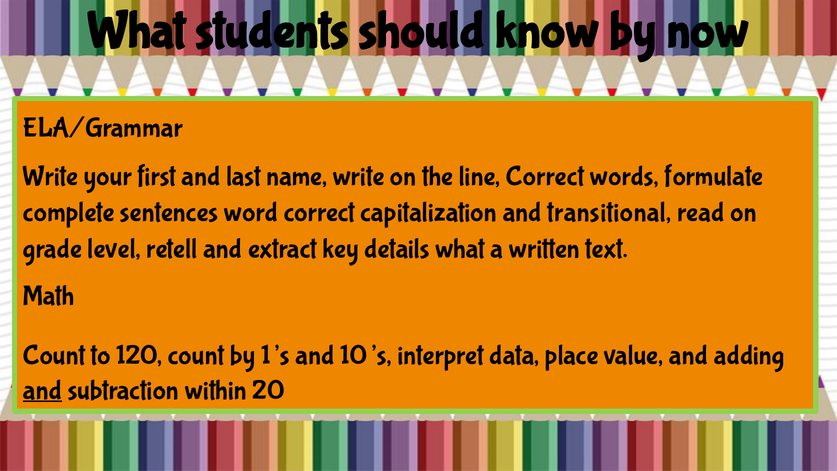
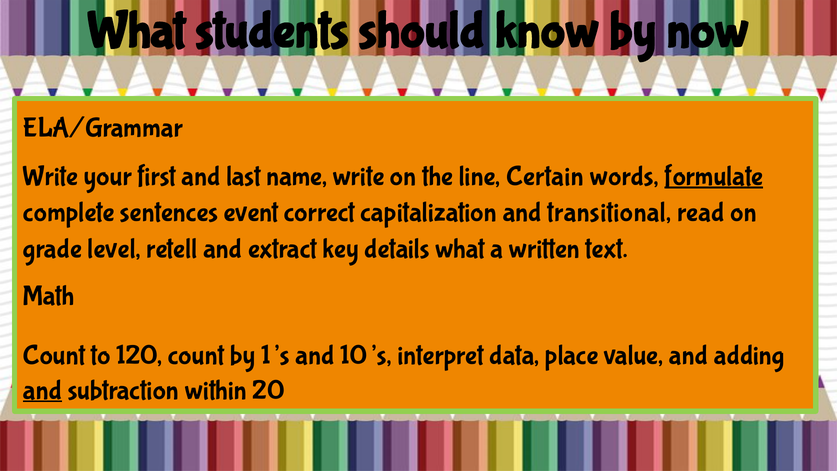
line Correct: Correct -> Certain
formulate underline: none -> present
word: word -> event
